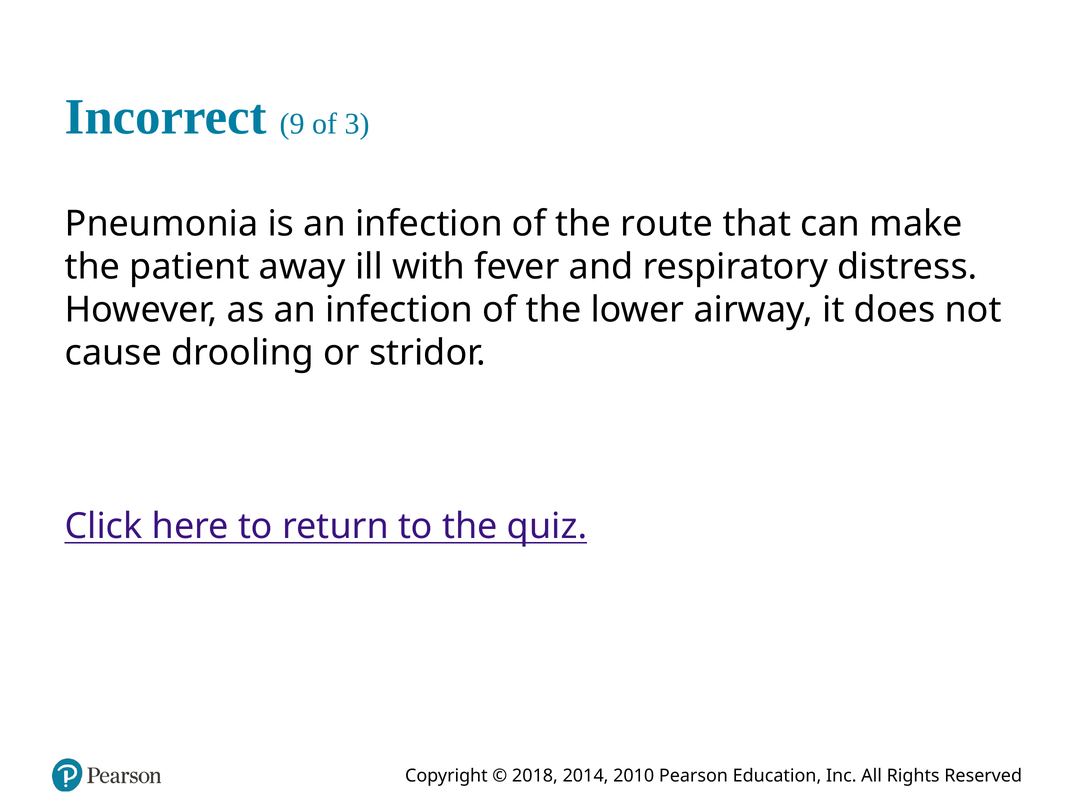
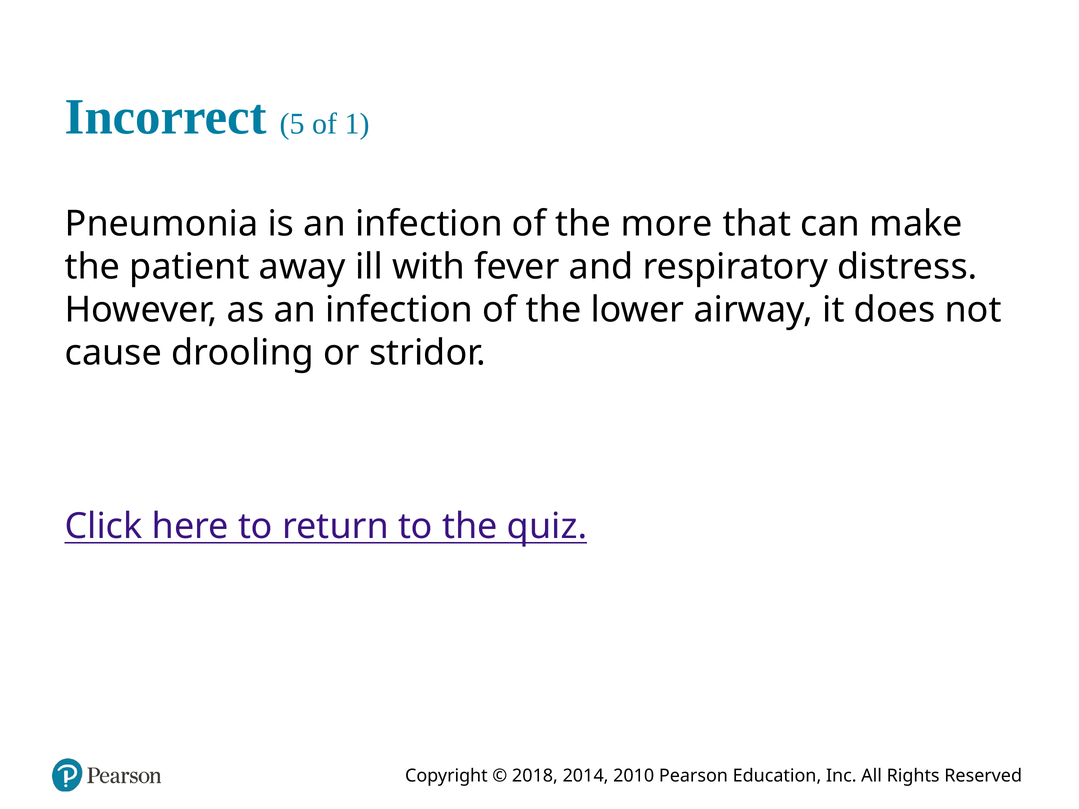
9: 9 -> 5
3: 3 -> 1
route: route -> more
